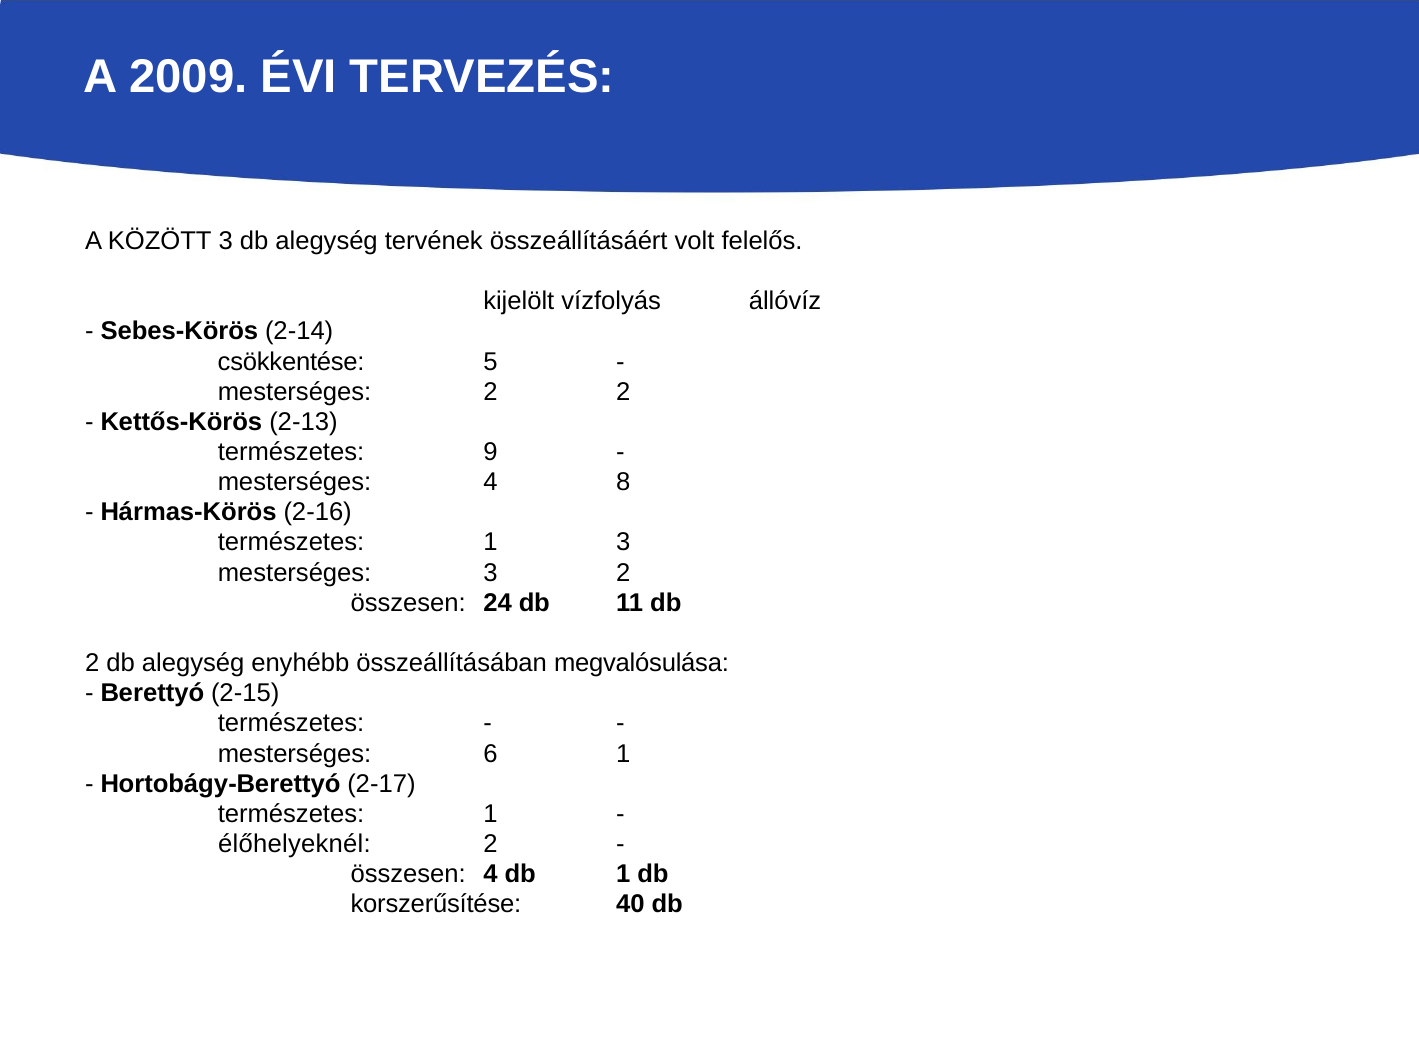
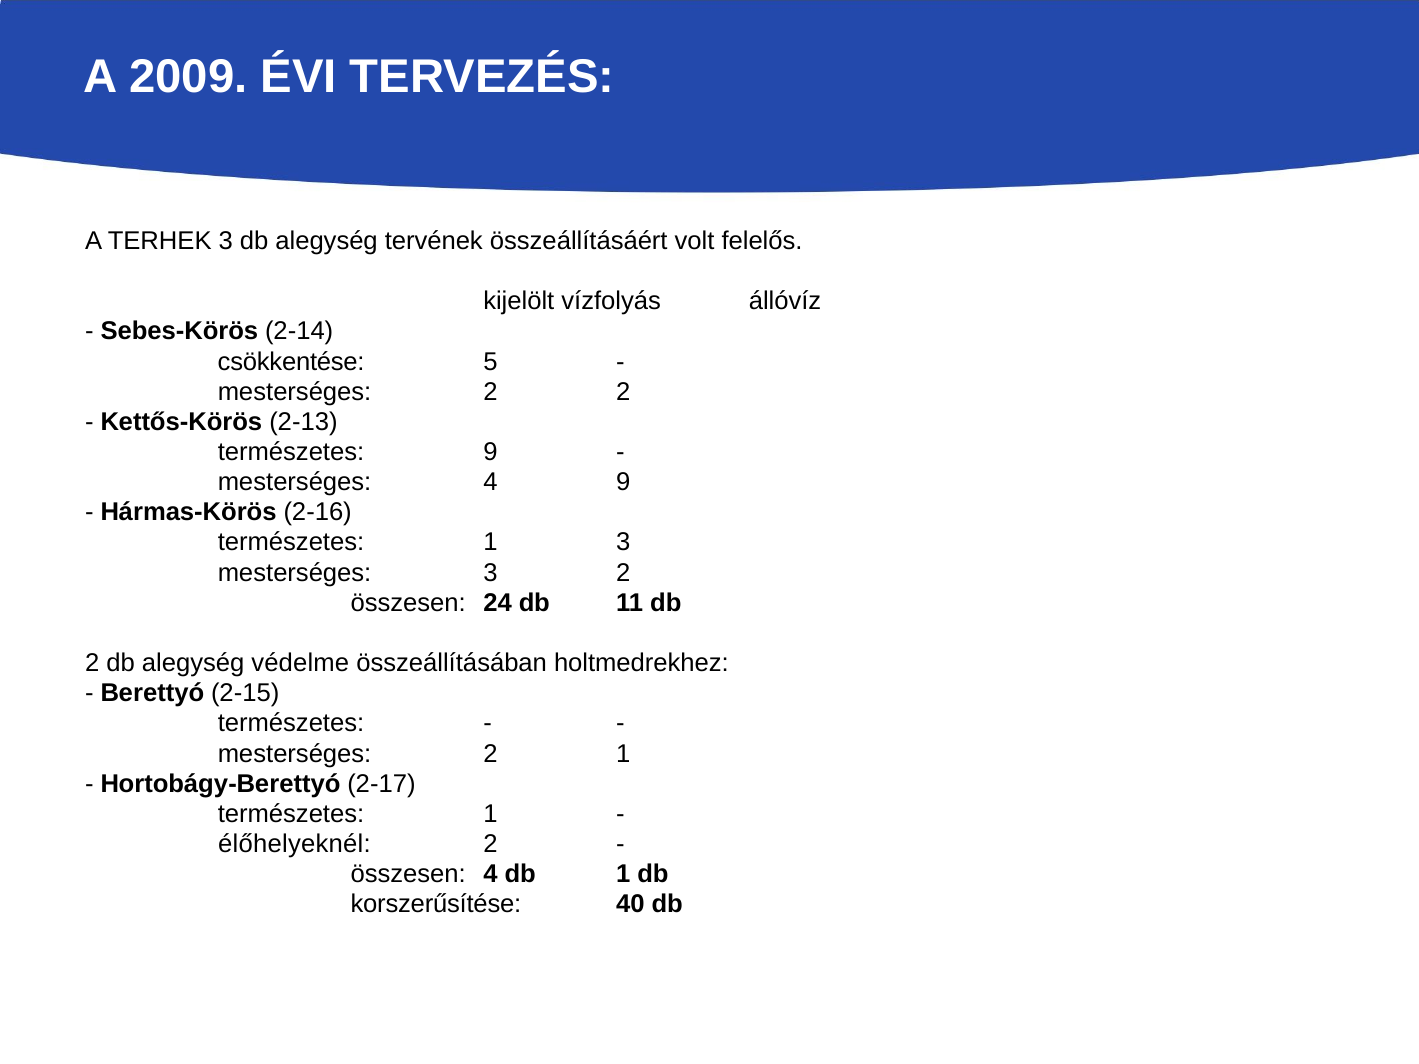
KÖZÖTT: KÖZÖTT -> TERHEK
4 8: 8 -> 9
enyhébb: enyhébb -> védelme
megvalósulása: megvalósulása -> holtmedrekhez
6 at (490, 754): 6 -> 2
